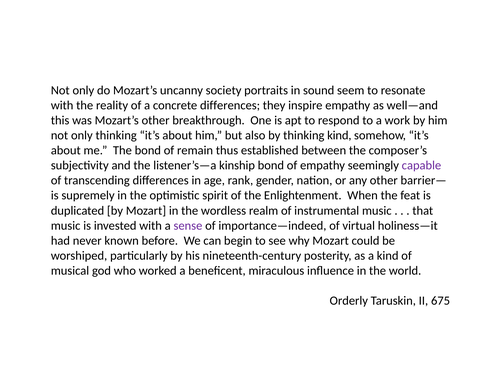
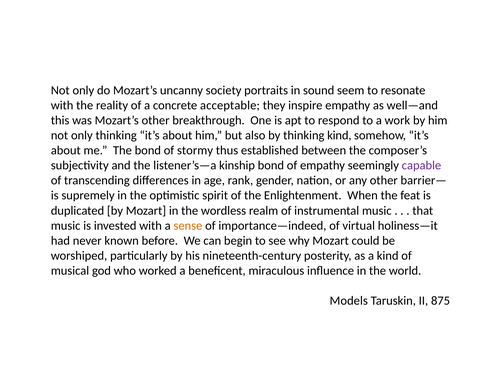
concrete differences: differences -> acceptable
remain: remain -> stormy
sense colour: purple -> orange
Orderly: Orderly -> Models
675: 675 -> 875
